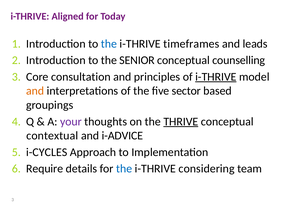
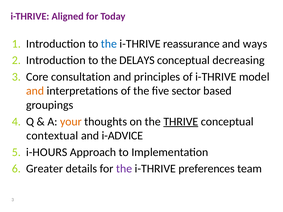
timeframes: timeframes -> reassurance
leads: leads -> ways
SENIOR: SENIOR -> DELAYS
counselling: counselling -> decreasing
i-THRIVE at (216, 77) underline: present -> none
your colour: purple -> orange
i-CYCLES: i-CYCLES -> i-HOURS
Require: Require -> Greater
the at (124, 169) colour: blue -> purple
considering: considering -> preferences
